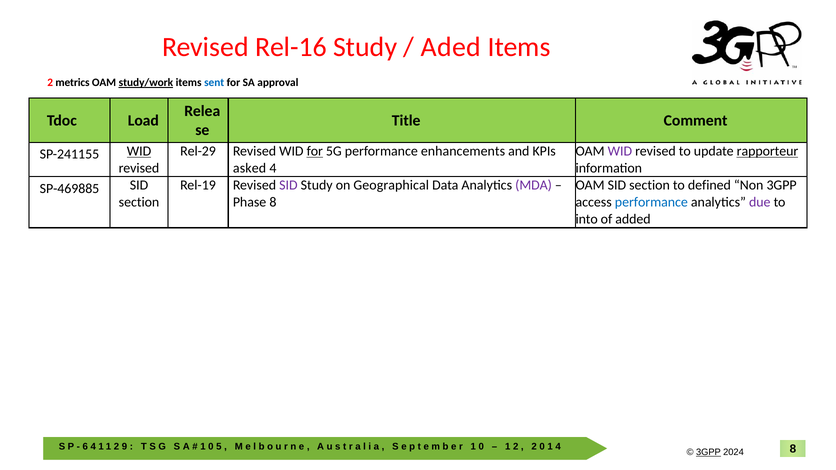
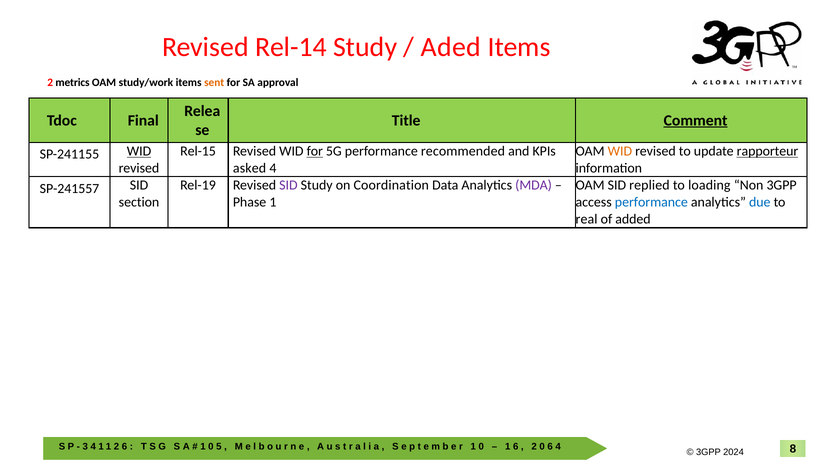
Rel-16: Rel-16 -> Rel-14
study/work underline: present -> none
sent colour: blue -> orange
Load: Load -> Final
Comment underline: none -> present
Rel-29: Rel-29 -> Rel-15
enhancements: enhancements -> recommended
WID at (620, 151) colour: purple -> orange
Geographical: Geographical -> Coordination
OAM SID section: section -> replied
defined: defined -> loading
SP-469885: SP-469885 -> SP-241557
Phase 8: 8 -> 1
due colour: purple -> blue
into: into -> real
6: 6 -> 3
2 9: 9 -> 6
2 at (516, 447): 2 -> 6
1 at (550, 447): 1 -> 6
3GPP at (708, 452) underline: present -> none
